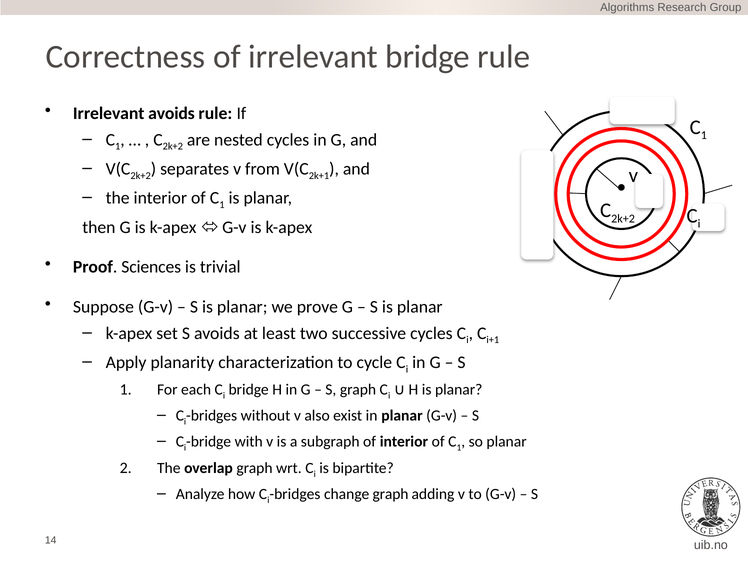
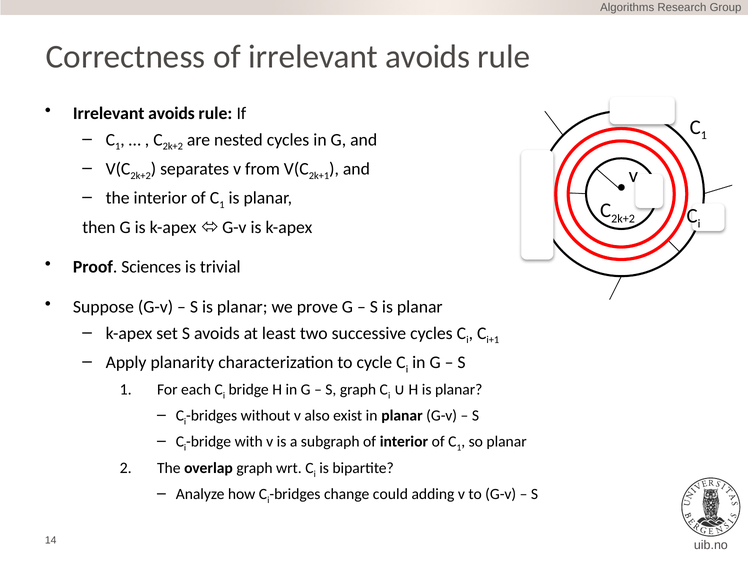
of irrelevant bridge: bridge -> avoids
change graph: graph -> could
